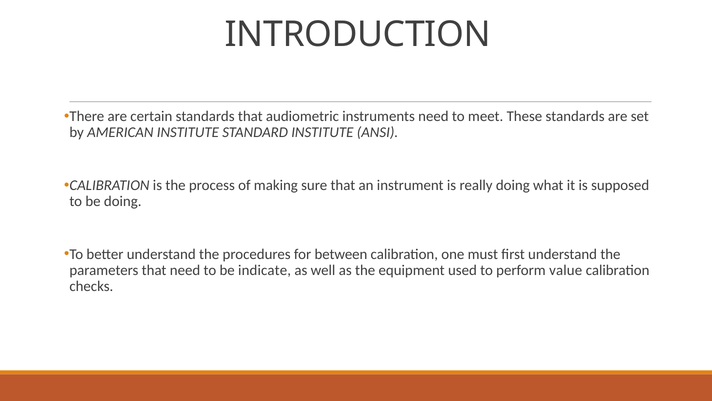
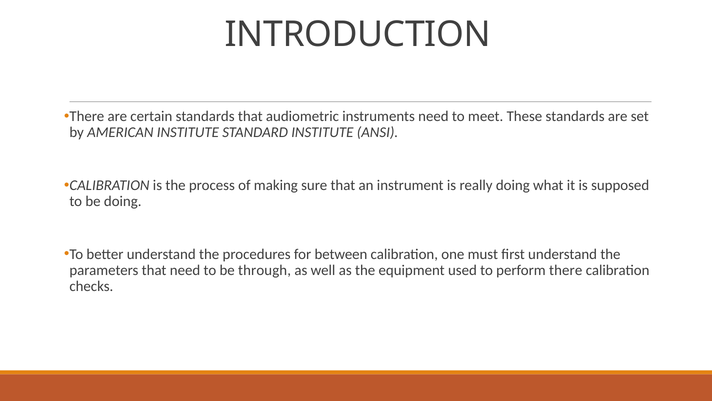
indicate: indicate -> through
perform value: value -> there
